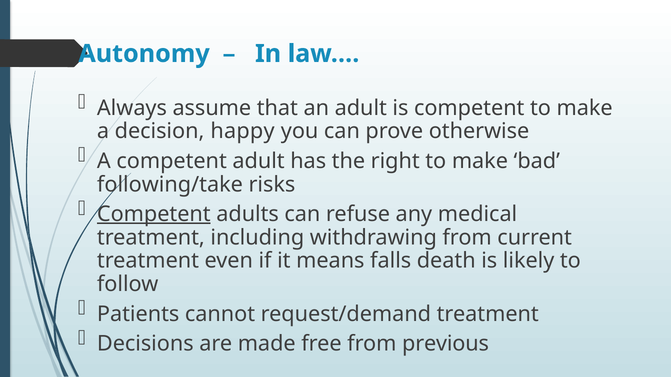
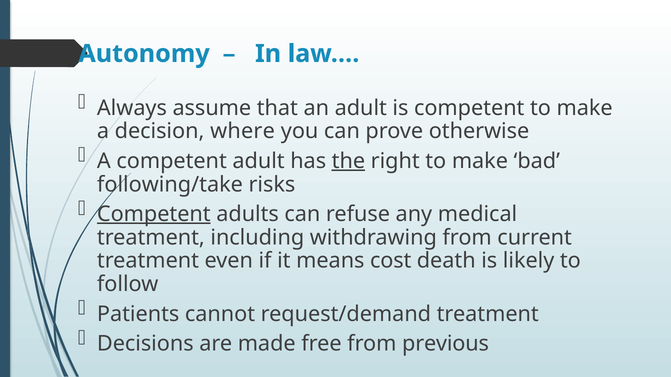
happy: happy -> where
the underline: none -> present
falls: falls -> cost
